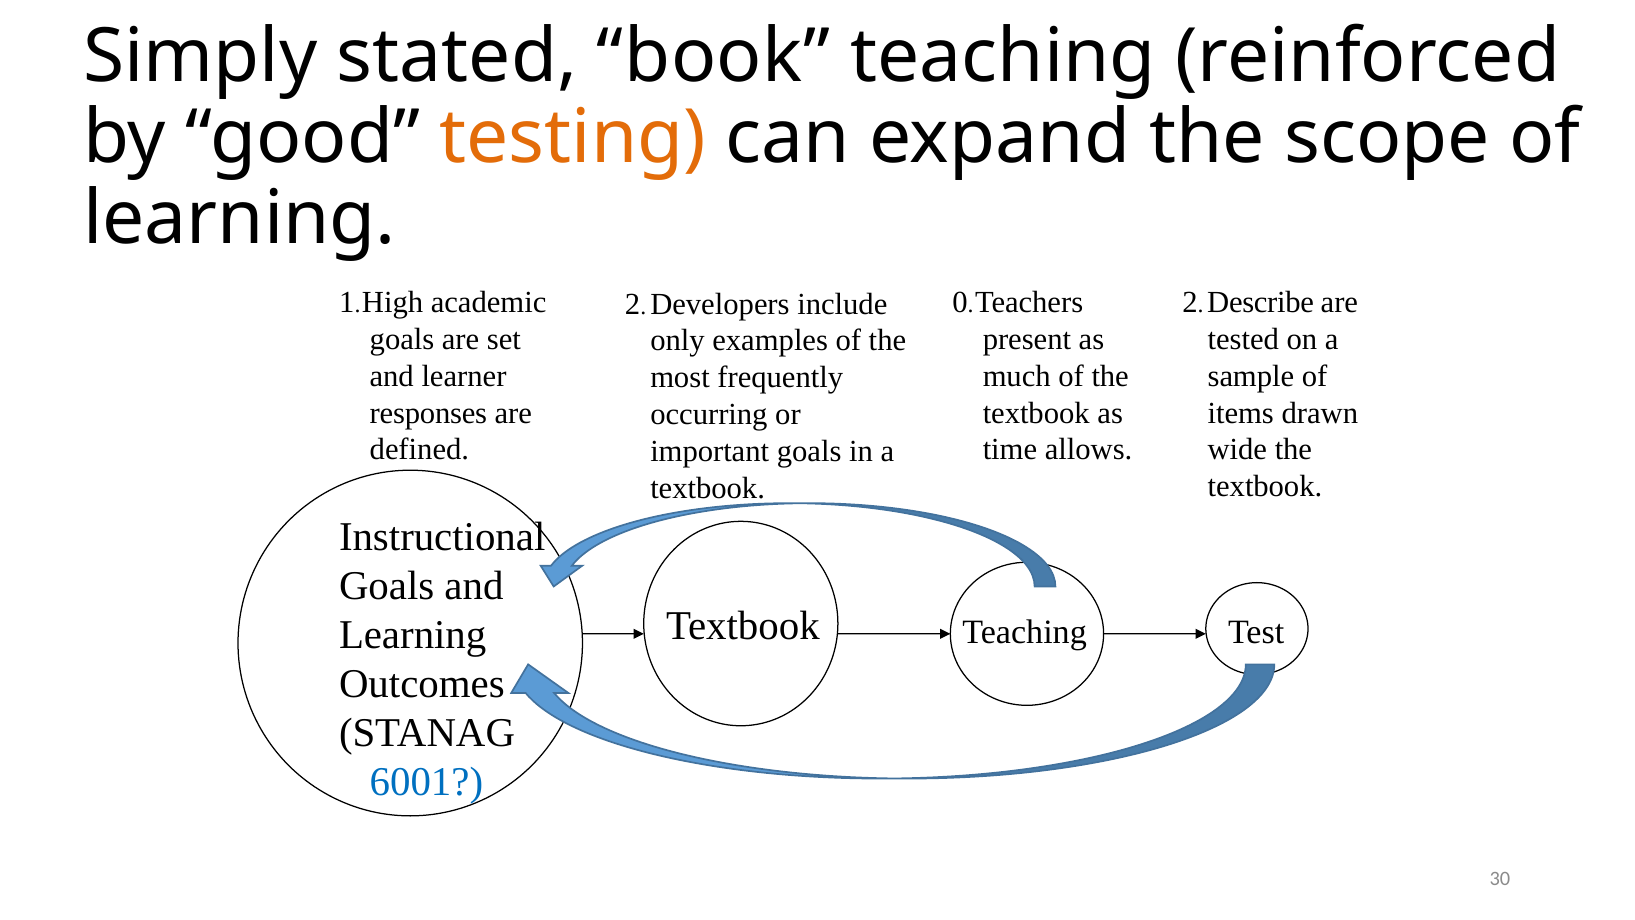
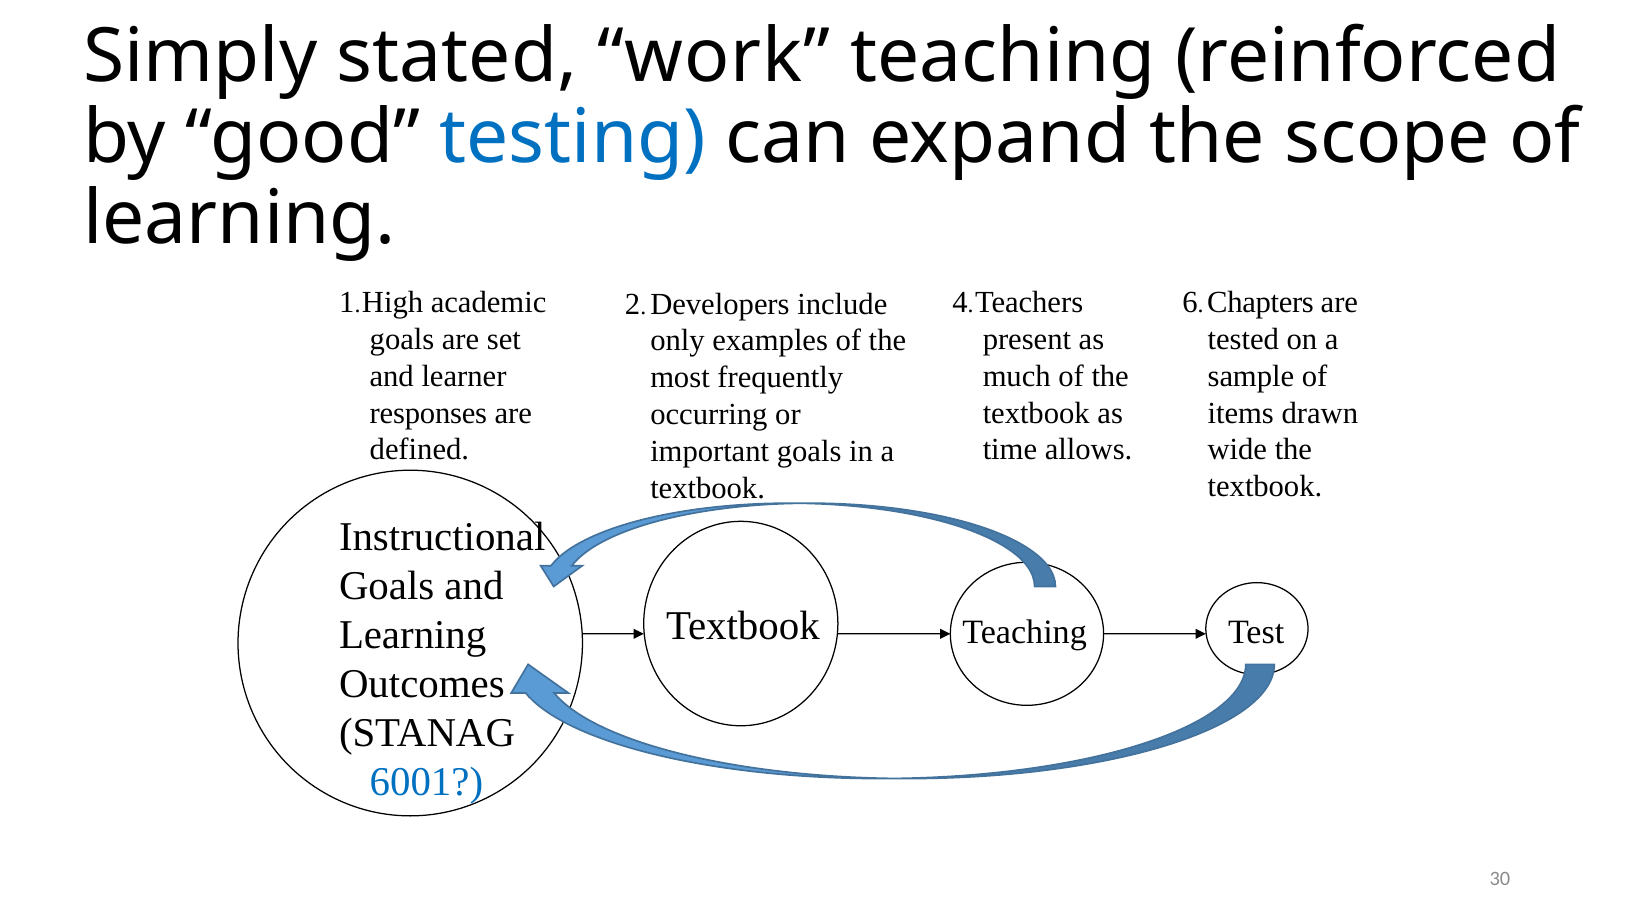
book: book -> work
testing colour: orange -> blue
0: 0 -> 4
2 at (1190, 302): 2 -> 6
Describe: Describe -> Chapters
